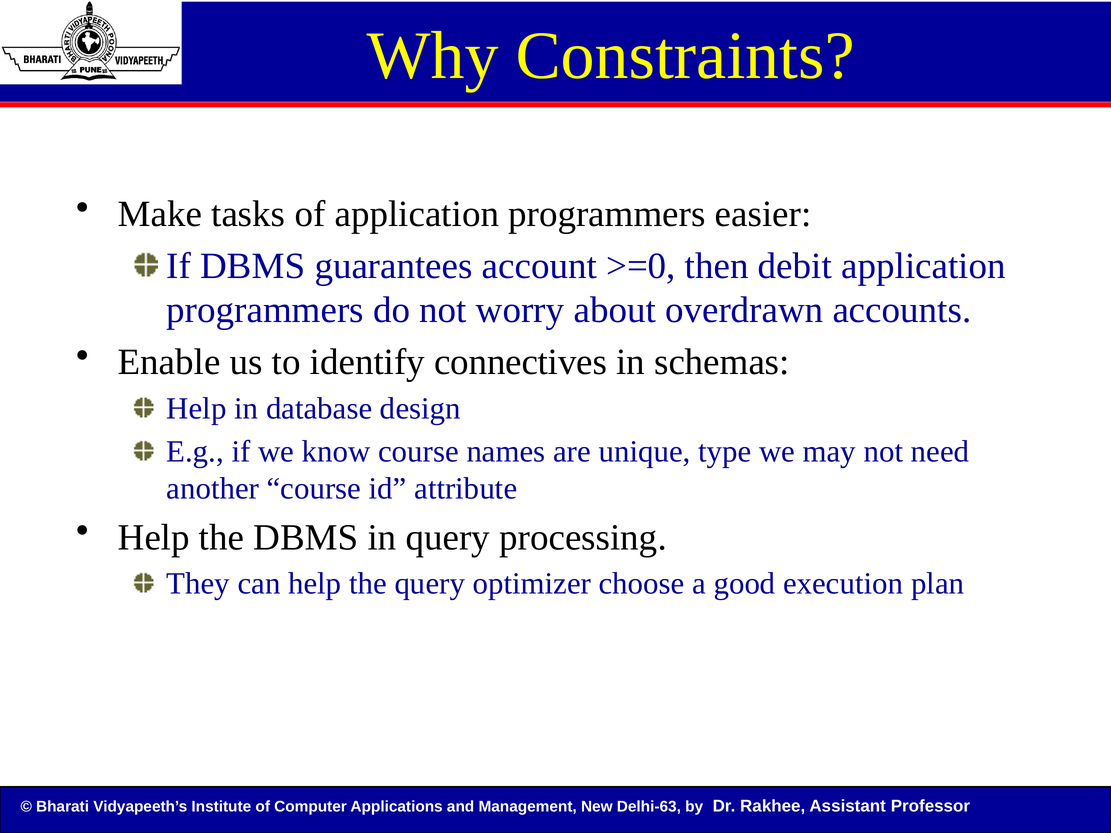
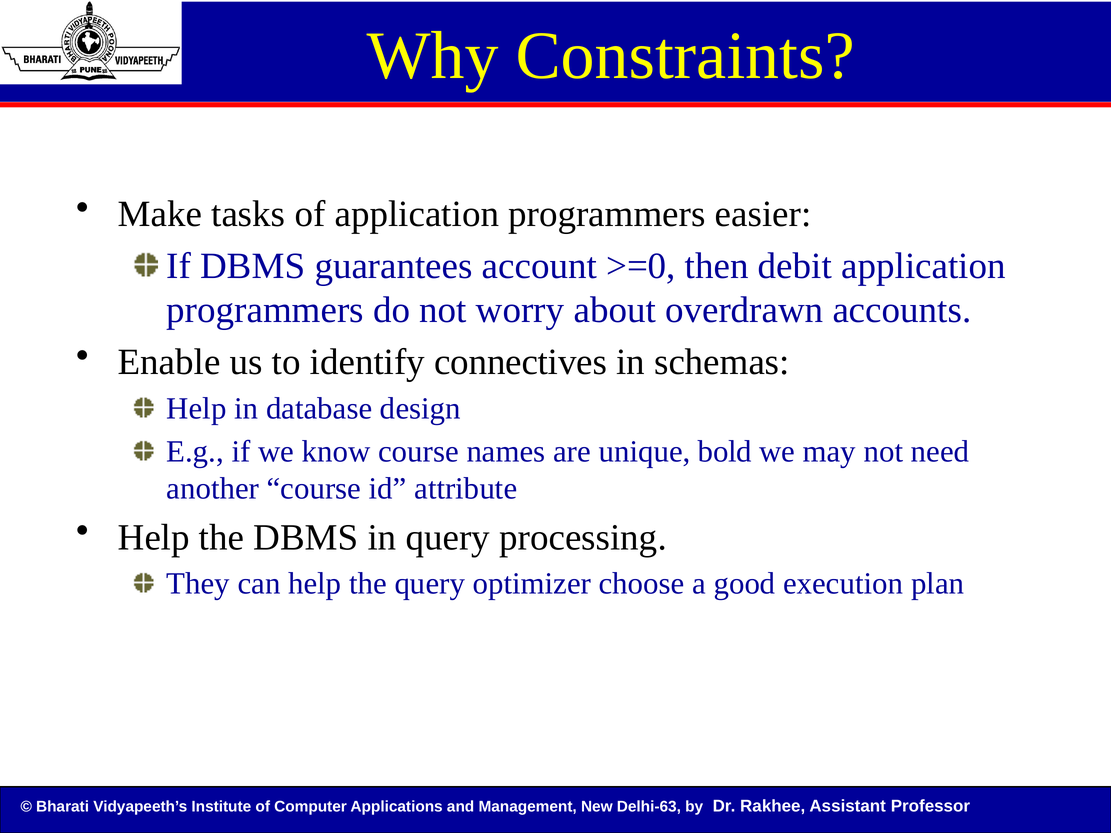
type: type -> bold
